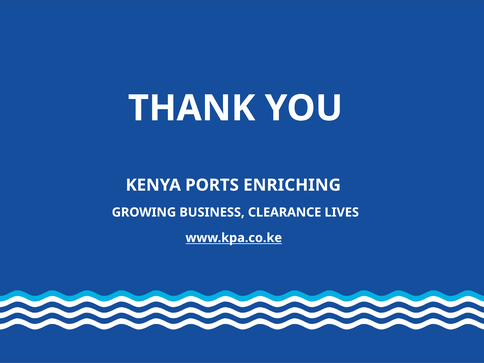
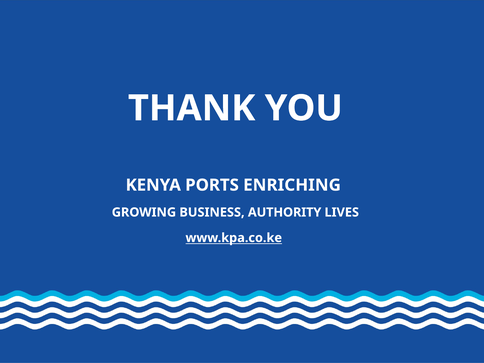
CLEARANCE: CLEARANCE -> AUTHORITY
